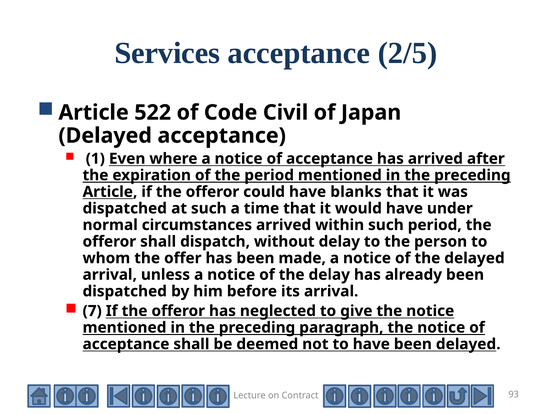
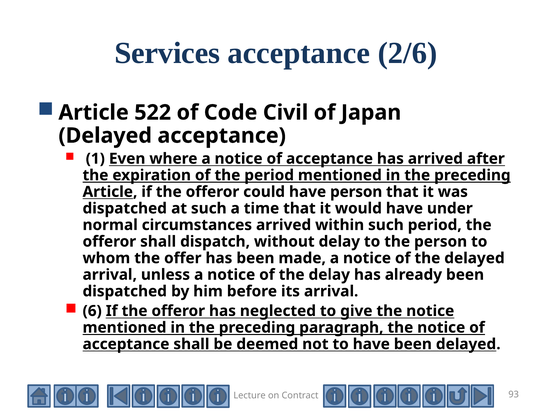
2/5: 2/5 -> 2/6
have blanks: blanks -> person
7: 7 -> 6
